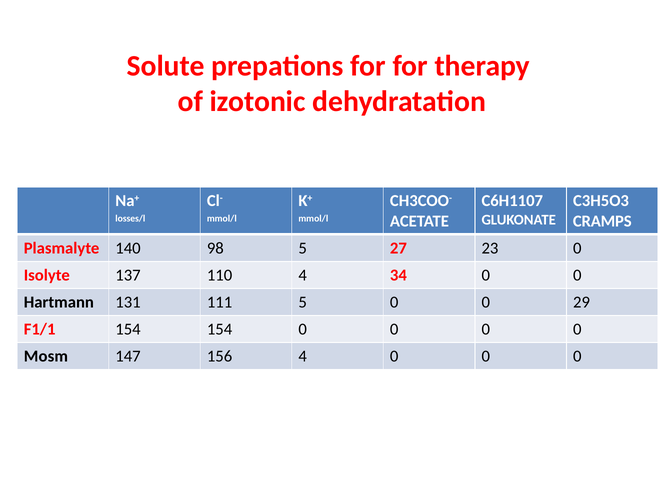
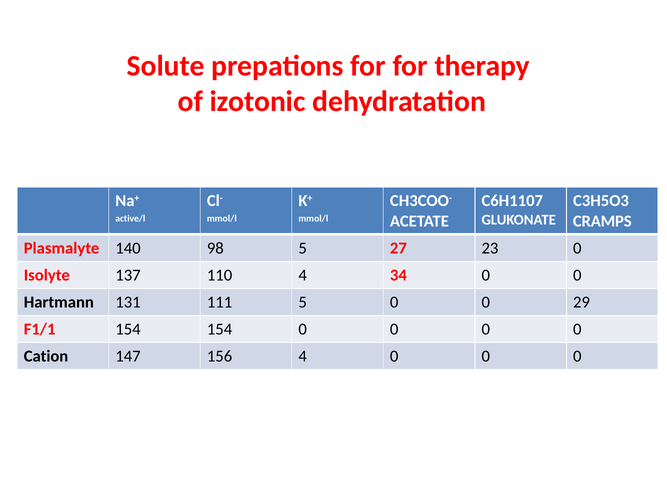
losses/l: losses/l -> active/l
Mosm: Mosm -> Cation
